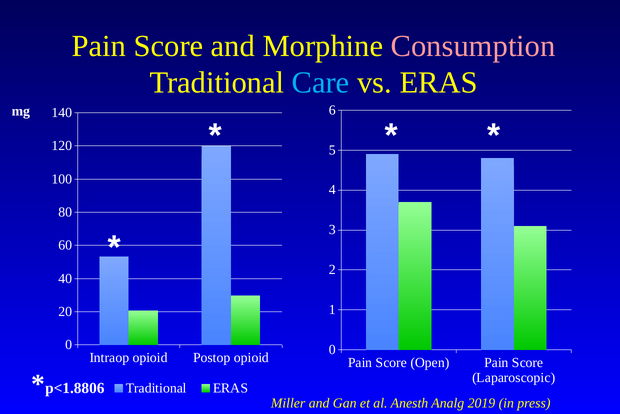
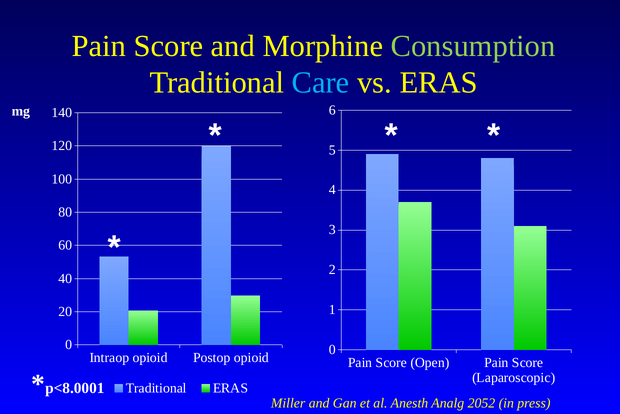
Consumption colour: pink -> light green
p<1.8806: p<1.8806 -> p<8.0001
2019: 2019 -> 2052
